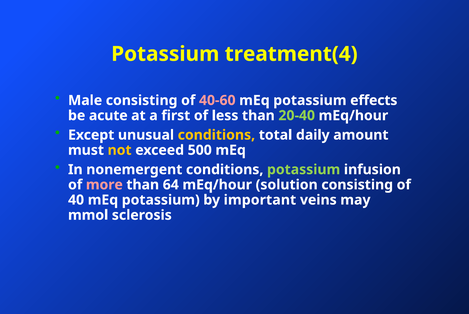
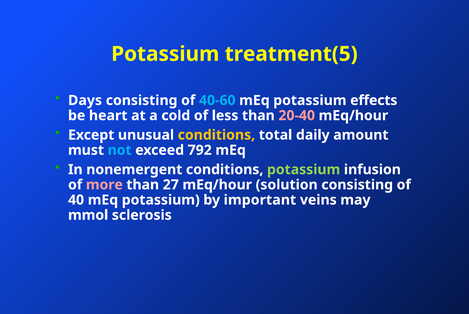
treatment(4: treatment(4 -> treatment(5
Male: Male -> Days
40-60 colour: pink -> light blue
acute: acute -> heart
first: first -> cold
20-40 colour: light green -> pink
not colour: yellow -> light blue
500: 500 -> 792
64: 64 -> 27
